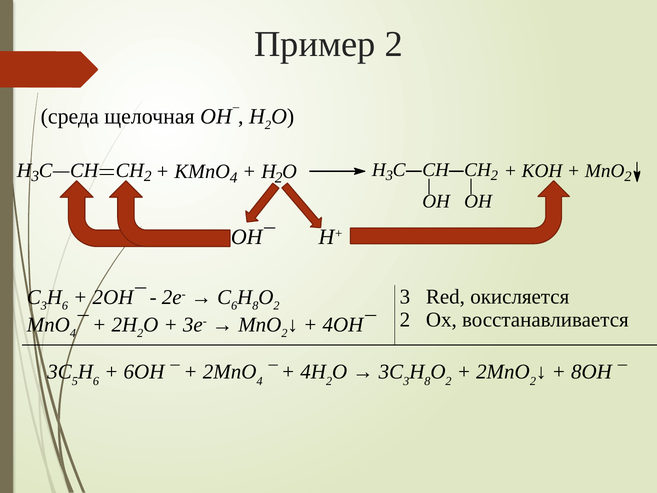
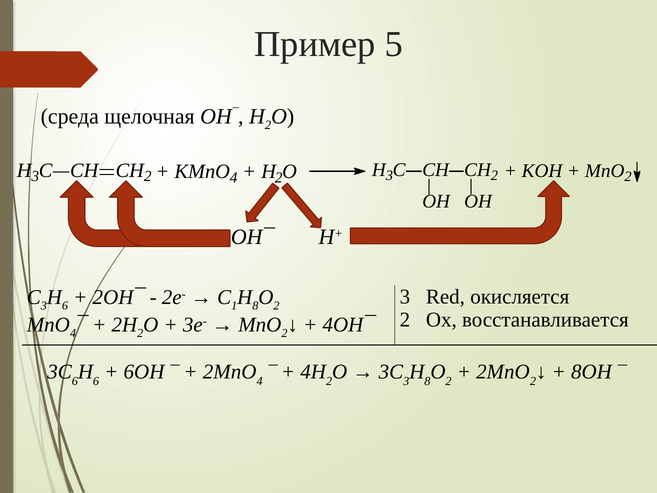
Пример 2: 2 -> 5
6 at (234, 305): 6 -> 1
5 at (75, 381): 5 -> 6
